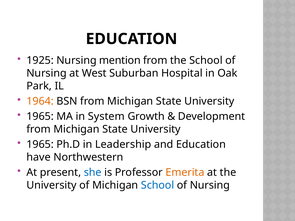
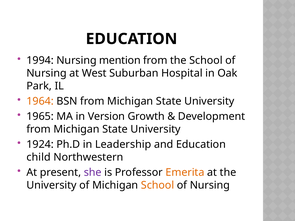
1925: 1925 -> 1994
System: System -> Version
1965 at (40, 145): 1965 -> 1924
have: have -> child
she colour: blue -> purple
School at (158, 185) colour: blue -> orange
